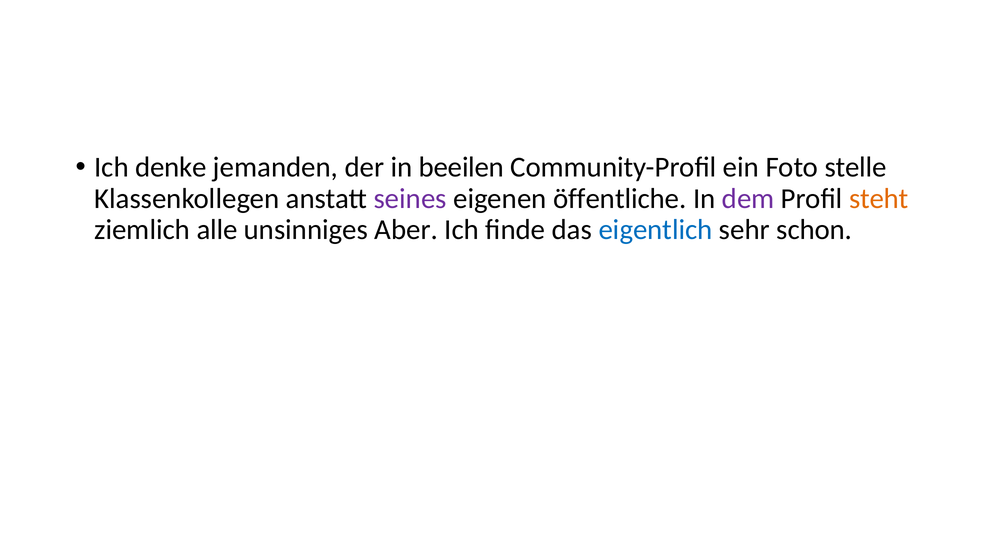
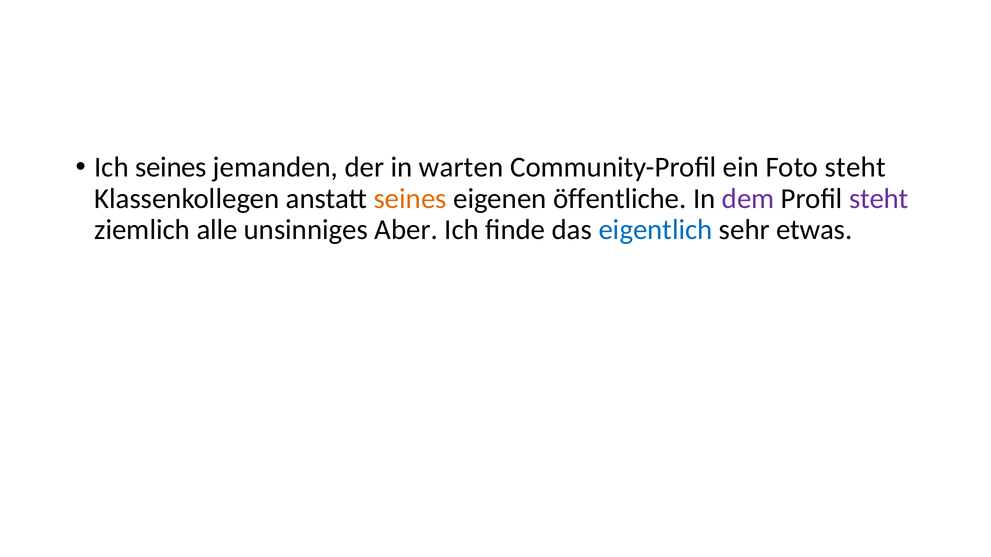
Ich denke: denke -> seines
beeilen: beeilen -> warten
Foto stelle: stelle -> steht
seines at (410, 199) colour: purple -> orange
steht at (879, 199) colour: orange -> purple
schon: schon -> etwas
